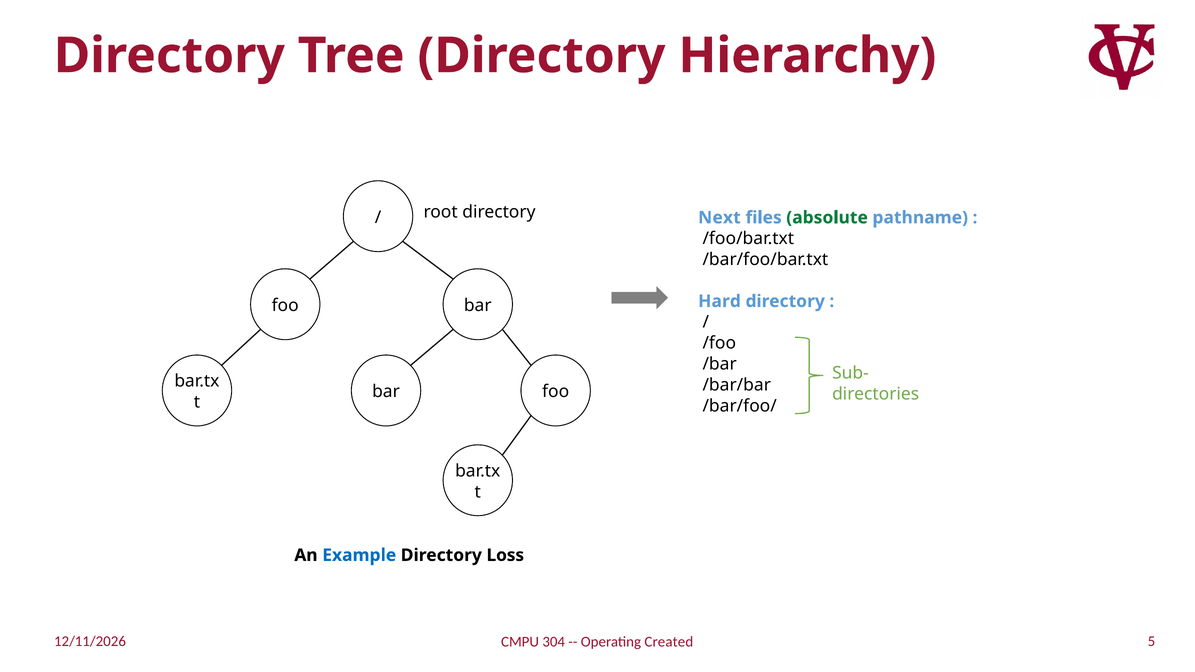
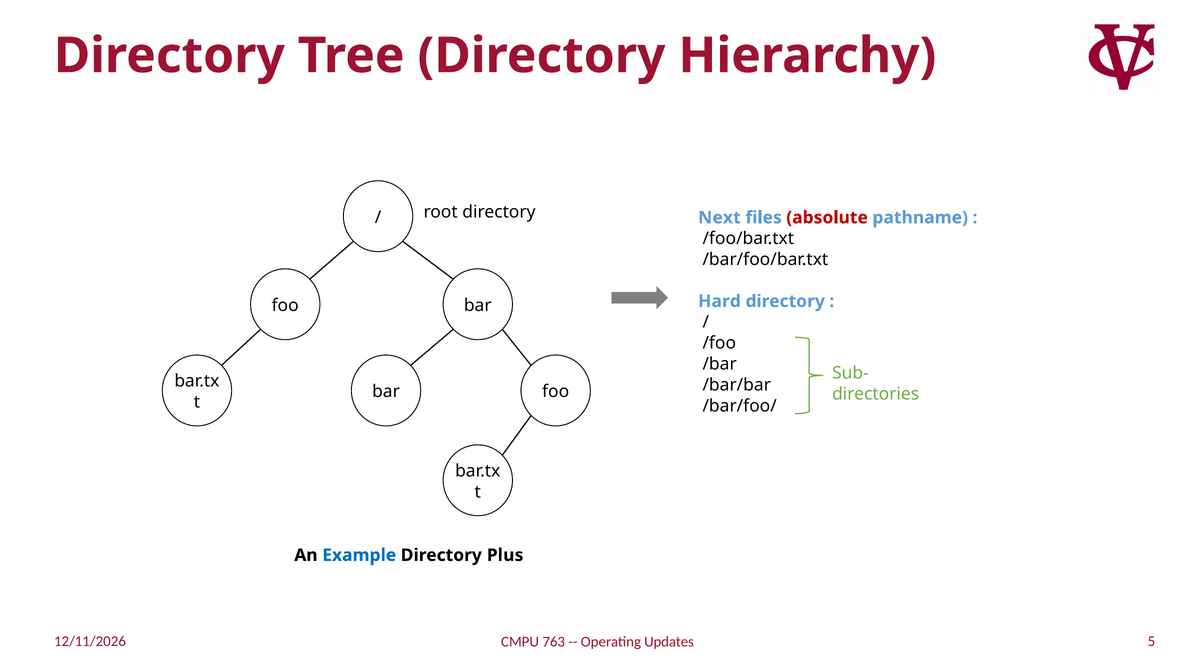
absolute colour: green -> red
Loss: Loss -> Plus
304: 304 -> 763
Created: Created -> Updates
